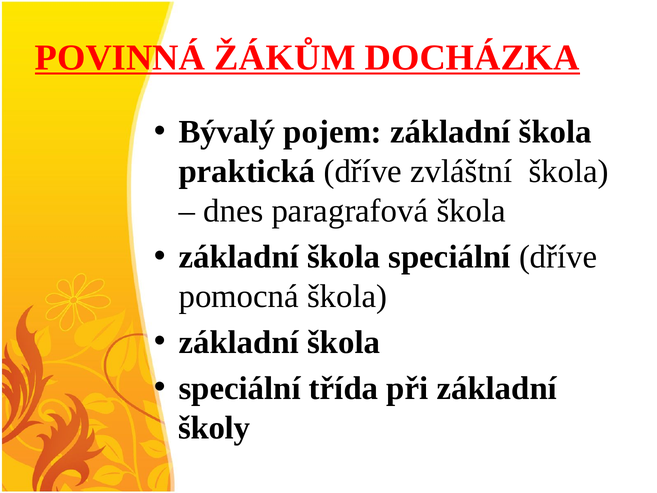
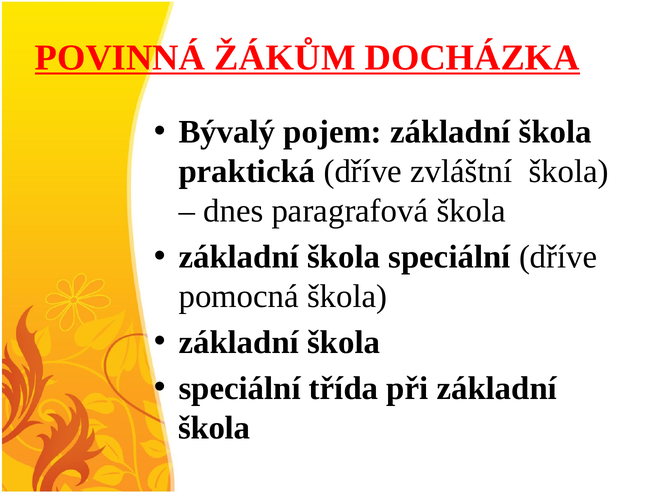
školy at (214, 428): školy -> škola
